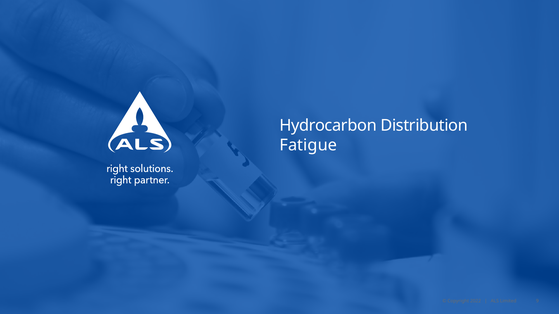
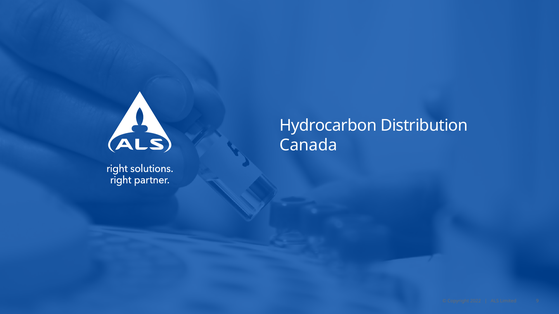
Fatigue: Fatigue -> Canada
